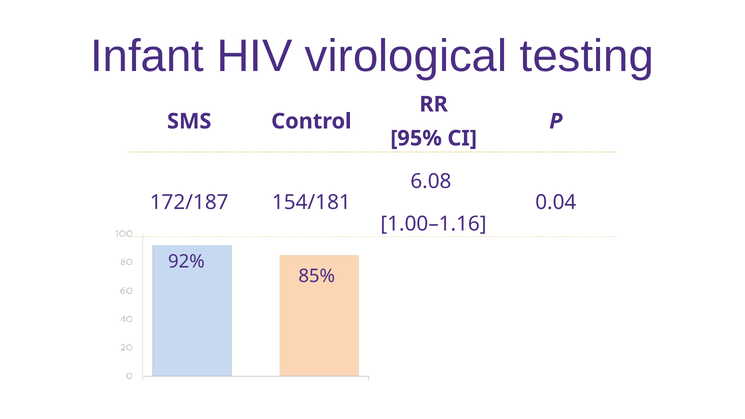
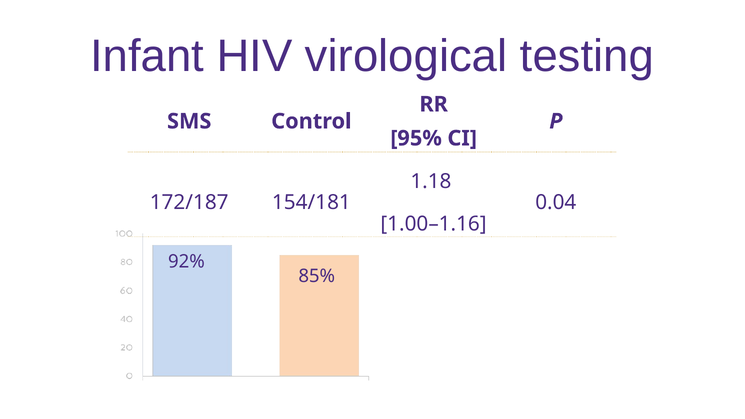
6.08: 6.08 -> 1.18
